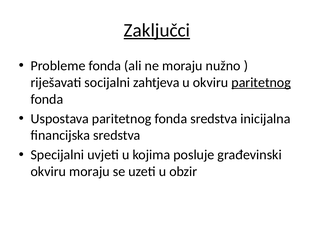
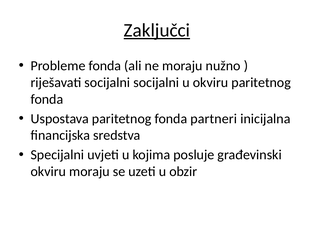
socijalni zahtjeva: zahtjeva -> socijalni
paritetnog at (261, 83) underline: present -> none
fonda sredstva: sredstva -> partneri
